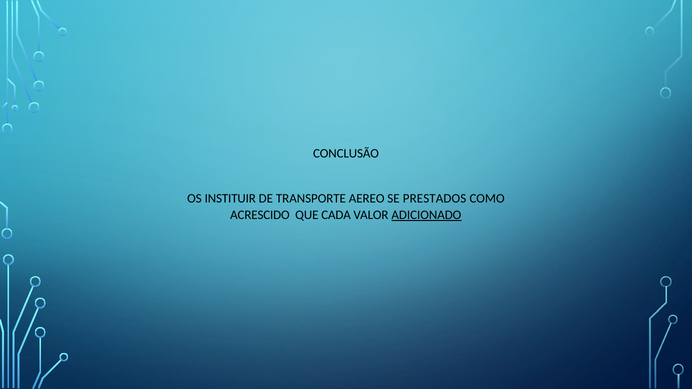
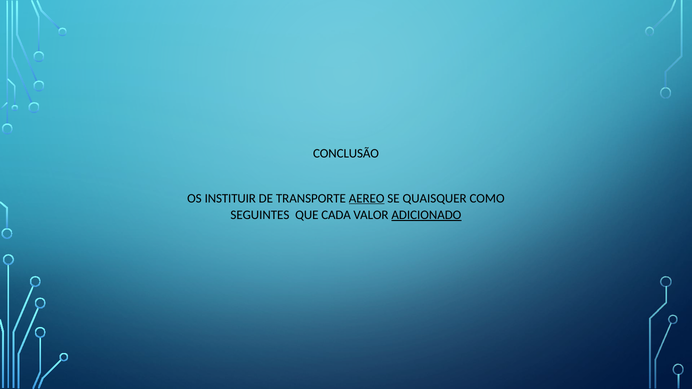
AEREO underline: none -> present
PRESTADOS: PRESTADOS -> QUAISQUER
ACRESCIDO: ACRESCIDO -> SEGUINTES
